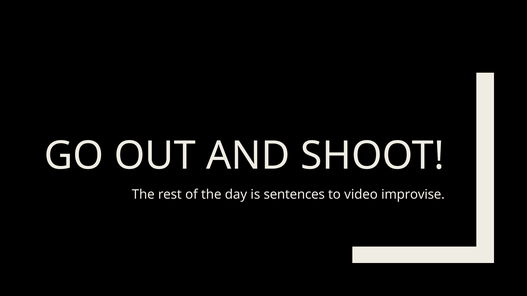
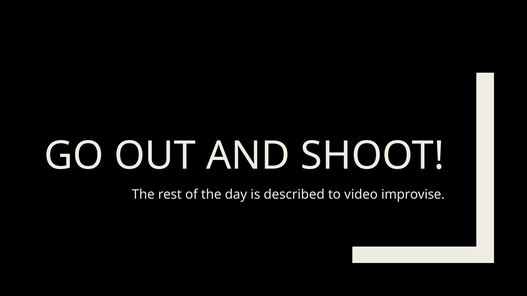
sentences: sentences -> described
